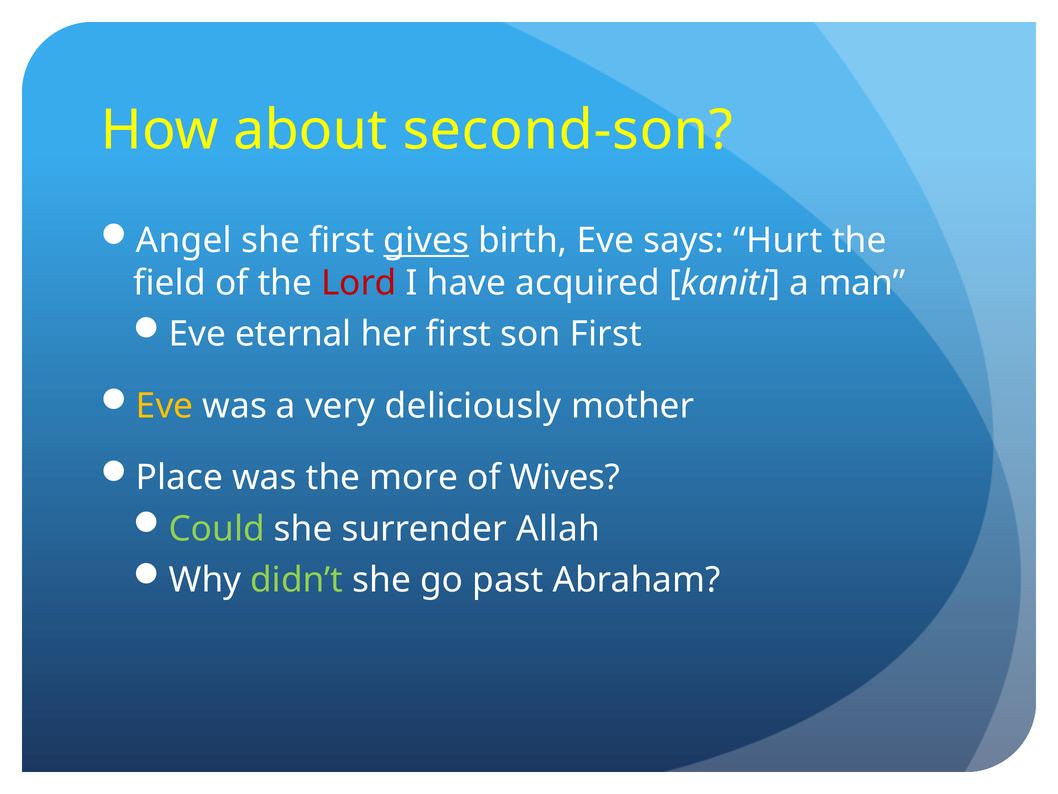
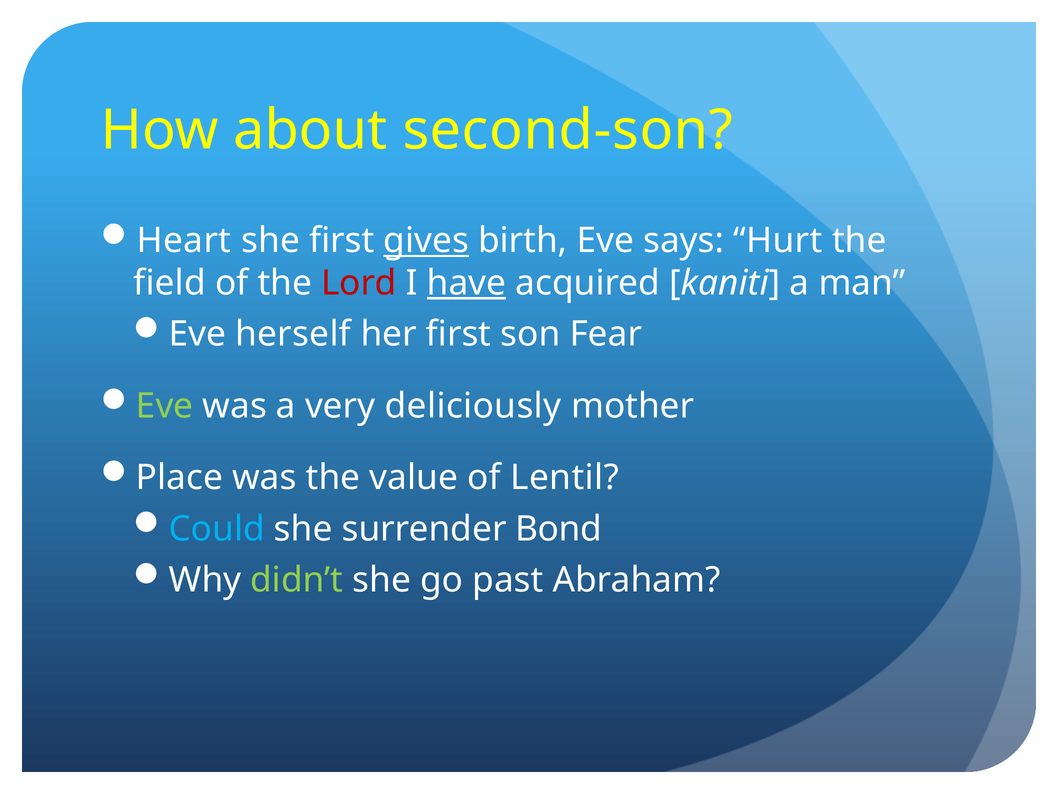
Angel: Angel -> Heart
have underline: none -> present
eternal: eternal -> herself
son First: First -> Fear
Eve at (165, 406) colour: yellow -> light green
more: more -> value
Wives: Wives -> Lentil
Could colour: light green -> light blue
Allah: Allah -> Bond
